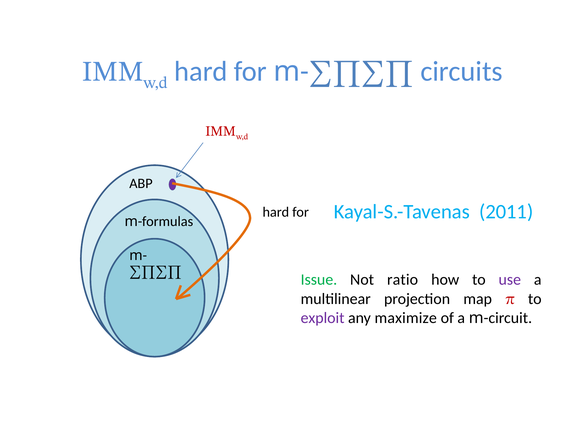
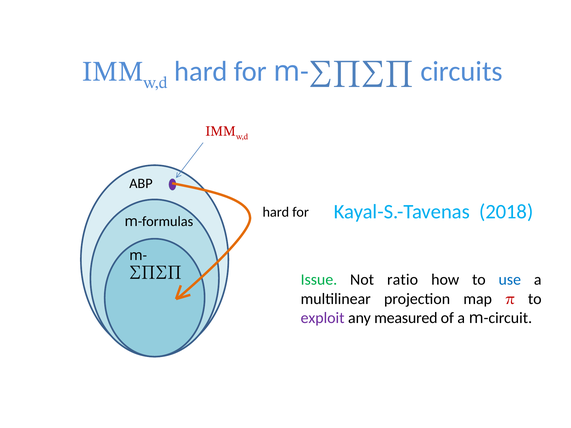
2011: 2011 -> 2018
use colour: purple -> blue
maximize: maximize -> measured
